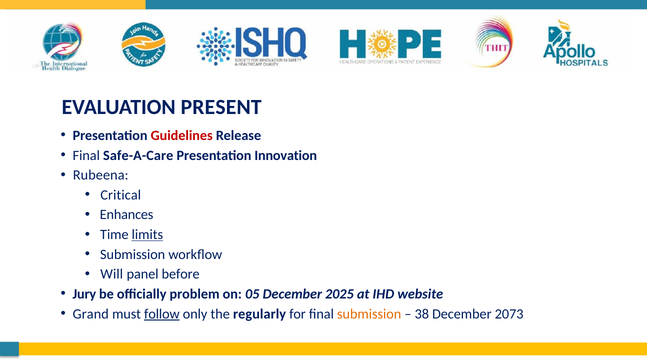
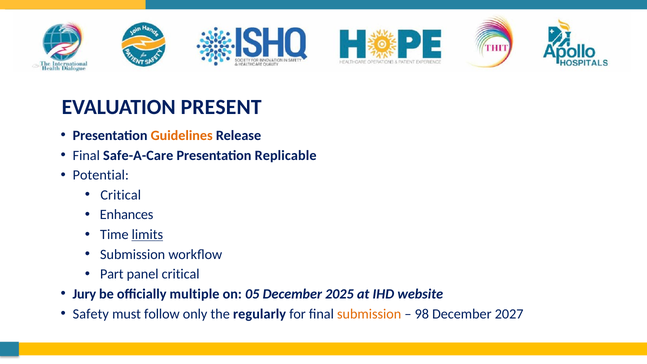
Guidelines colour: red -> orange
Innovation: Innovation -> Replicable
Rubeena: Rubeena -> Potential
Will: Will -> Part
panel before: before -> critical
problem: problem -> multiple
Grand: Grand -> Safety
follow underline: present -> none
38: 38 -> 98
2073: 2073 -> 2027
